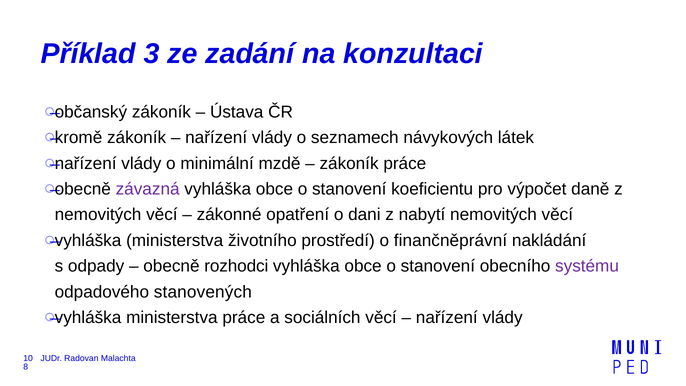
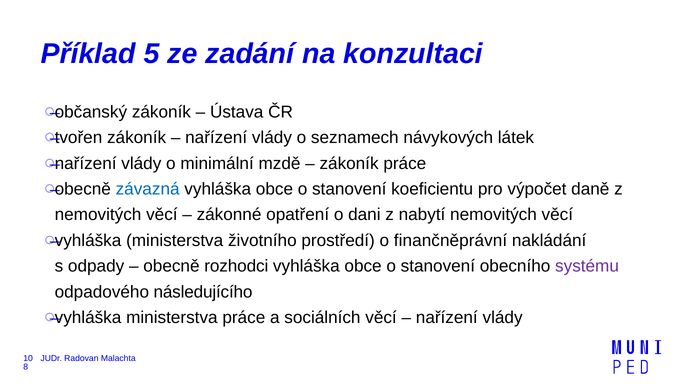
3: 3 -> 5
kromě: kromě -> tvořen
závazná colour: purple -> blue
stanovených: stanovených -> následujícího
